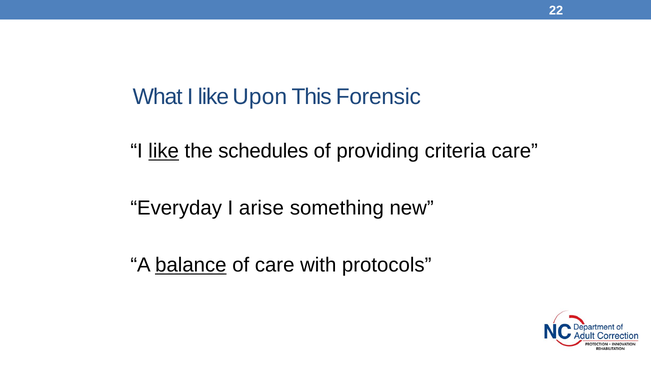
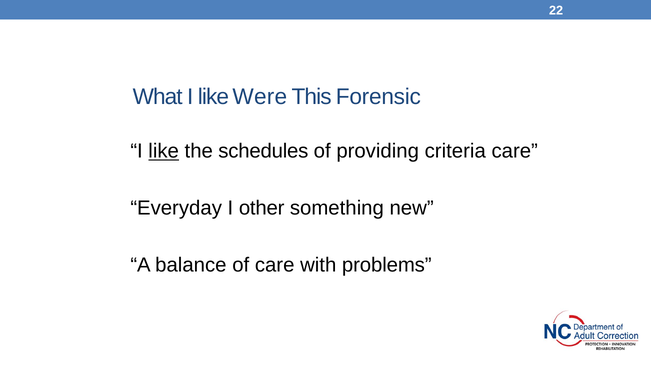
Upon: Upon -> Were
arise: arise -> other
balance underline: present -> none
protocols: protocols -> problems
